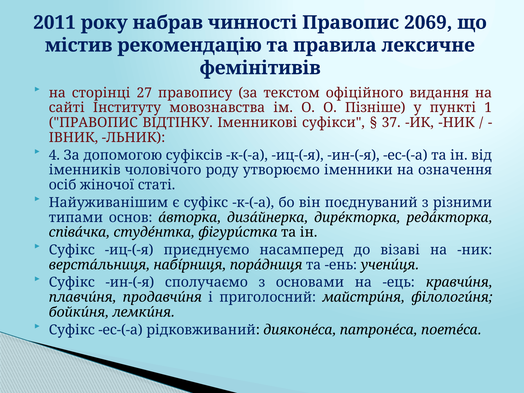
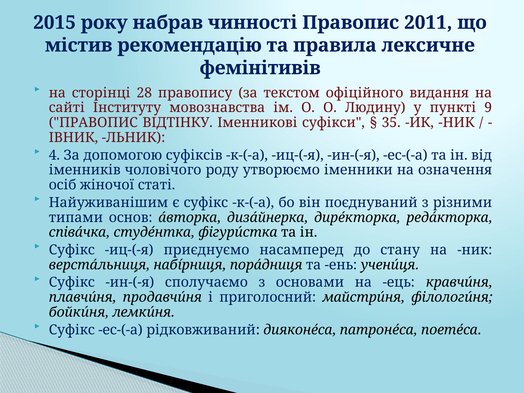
2011: 2011 -> 2015
2069: 2069 -> 2011
27: 27 -> 28
Пізніше: Пізніше -> Людину
1: 1 -> 9
37: 37 -> 35
візаві: візаві -> стану
